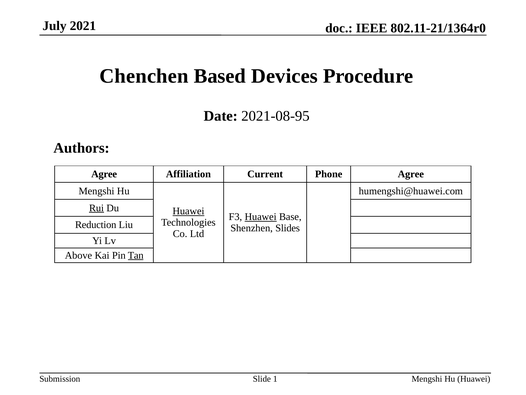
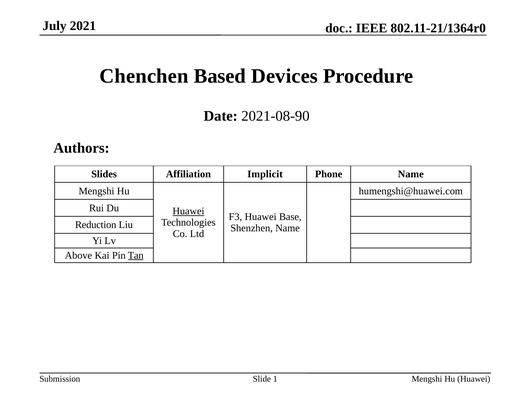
2021-08-95: 2021-08-95 -> 2021-08-90
Agree at (104, 174): Agree -> Slides
Current: Current -> Implicit
Phone Agree: Agree -> Name
Rui underline: present -> none
Huawei at (261, 217) underline: present -> none
Shenzhen Slides: Slides -> Name
